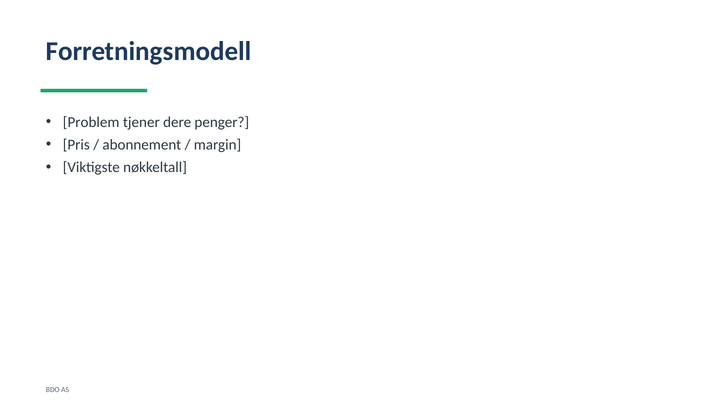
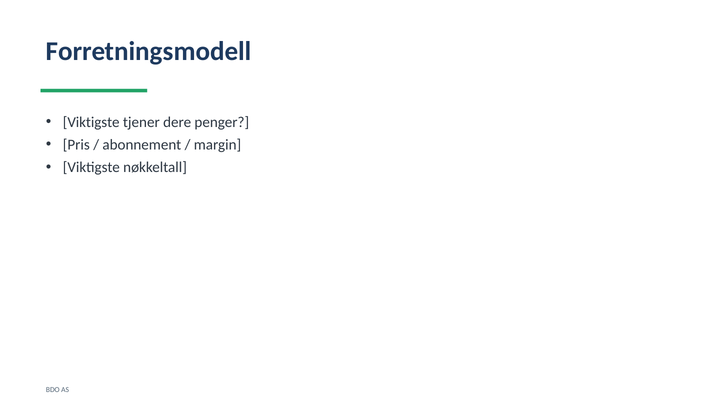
Problem at (91, 122): Problem -> Viktigste
